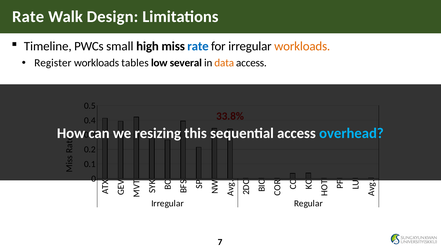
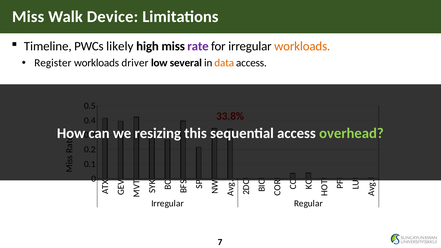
Rate at (28, 17): Rate -> Miss
Design: Design -> Device
small: small -> likely
rate at (198, 46) colour: blue -> purple
tables: tables -> driver
overhead colour: light blue -> light green
